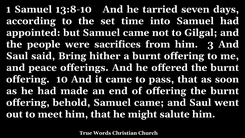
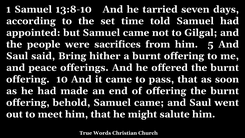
into: into -> told
3: 3 -> 5
